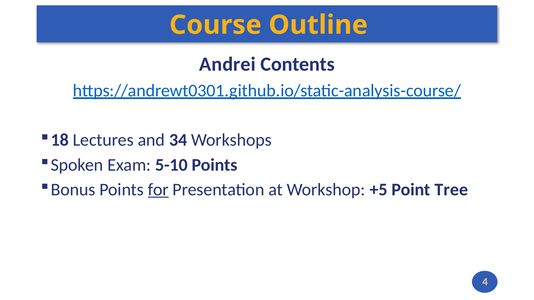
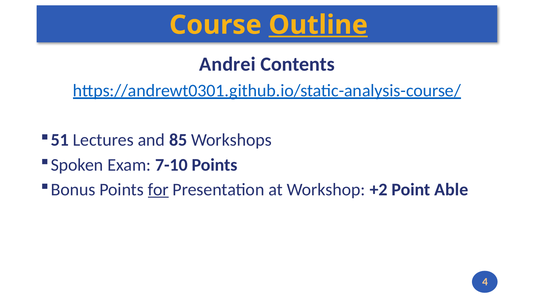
Outline underline: none -> present
18: 18 -> 51
34: 34 -> 85
5-10: 5-10 -> 7-10
+5: +5 -> +2
Tree: Tree -> Able
